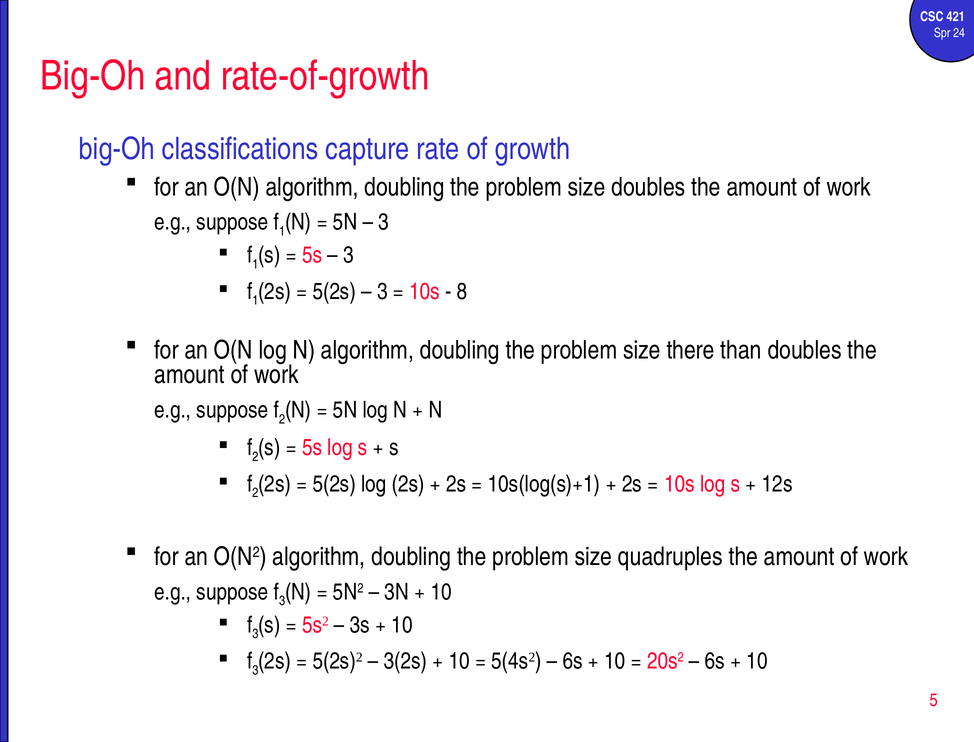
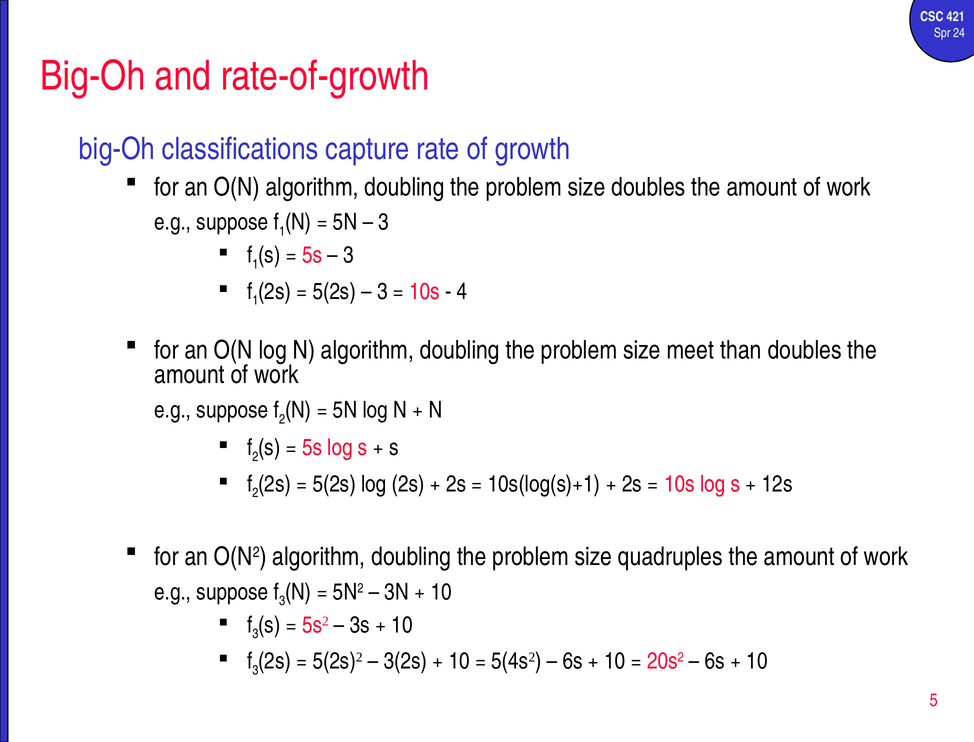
8: 8 -> 4
there: there -> meet
